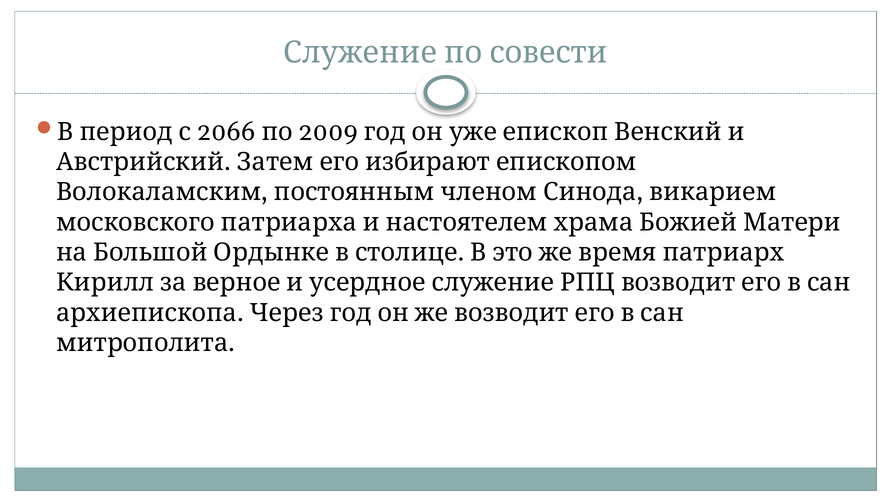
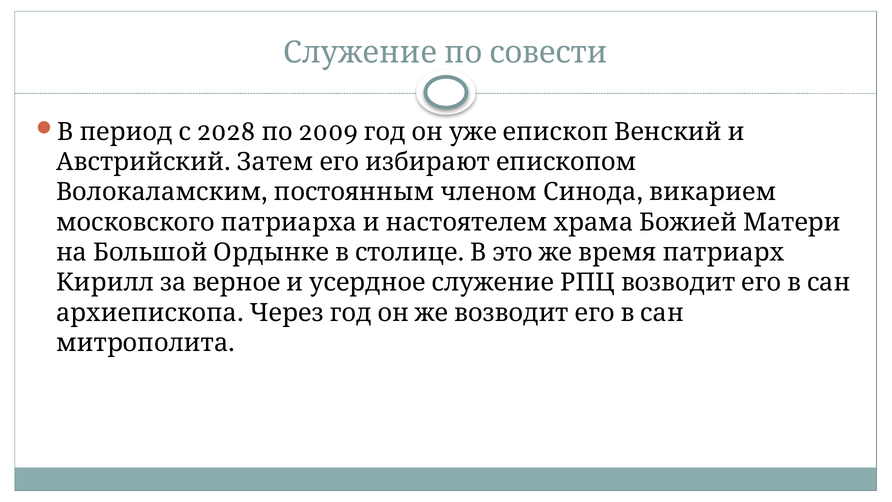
2066: 2066 -> 2028
